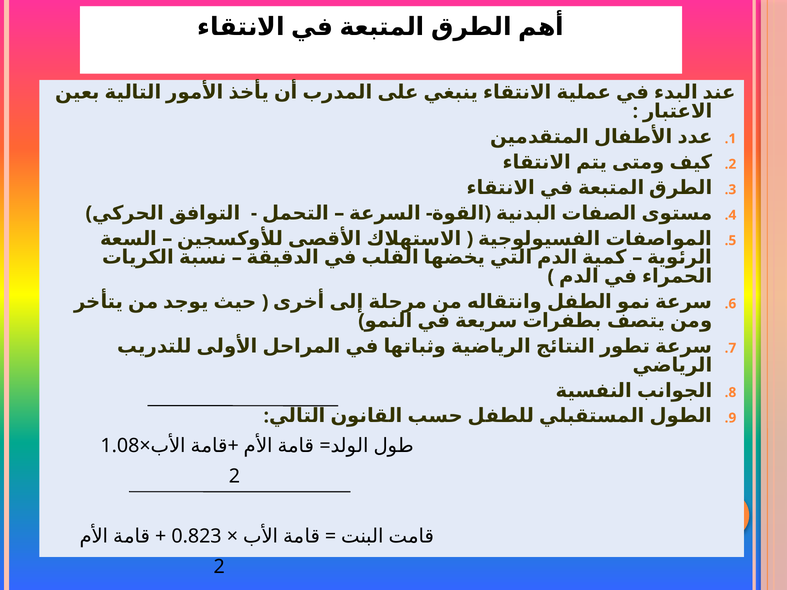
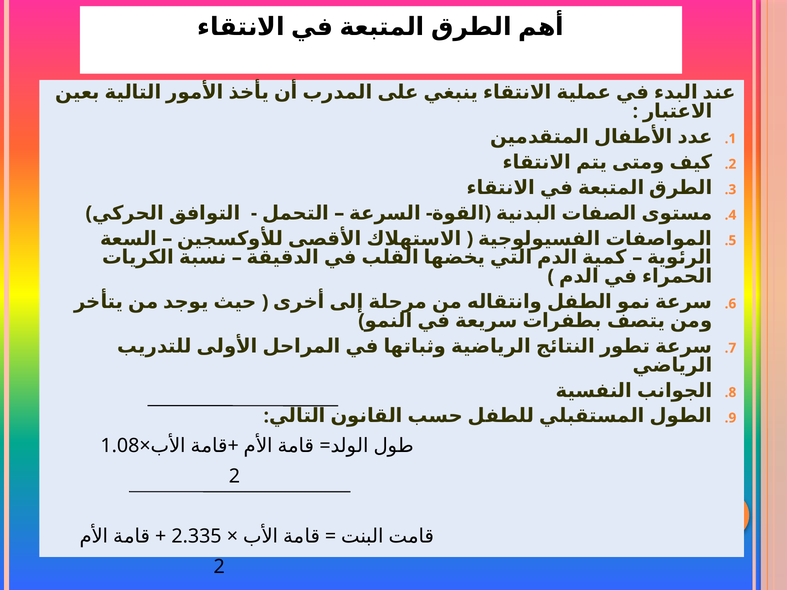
0.823: 0.823 -> 2.335
